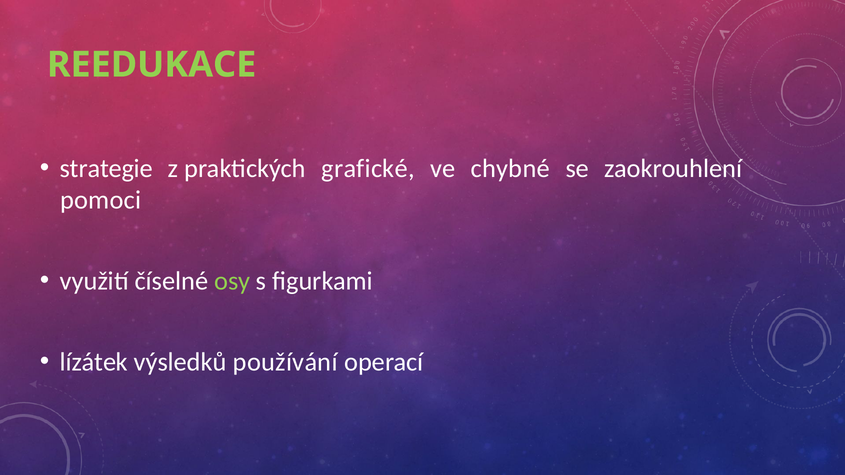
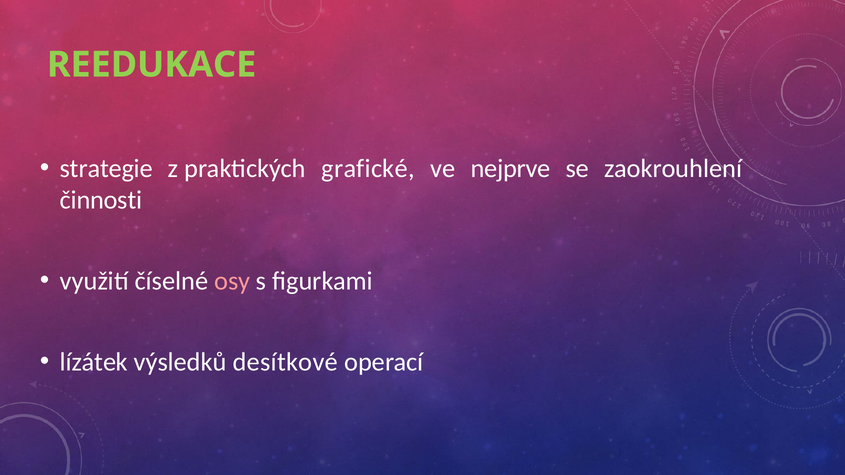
chybné: chybné -> nejprve
pomoci: pomoci -> činnosti
osy colour: light green -> pink
používání: používání -> desítkové
